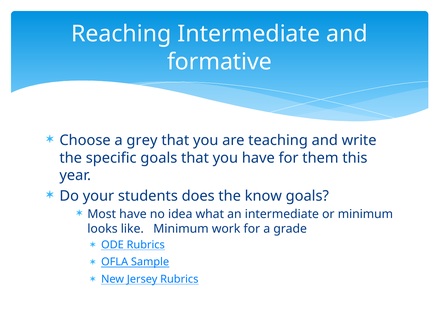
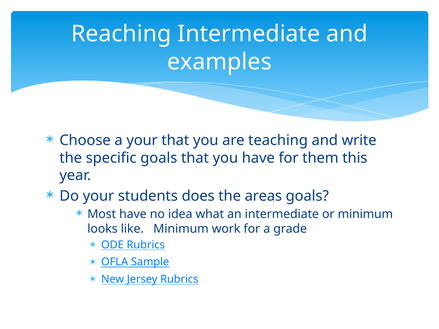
formative: formative -> examples
a grey: grey -> your
know: know -> areas
